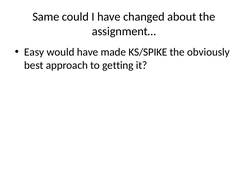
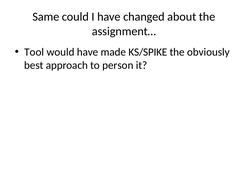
Easy: Easy -> Tool
getting: getting -> person
